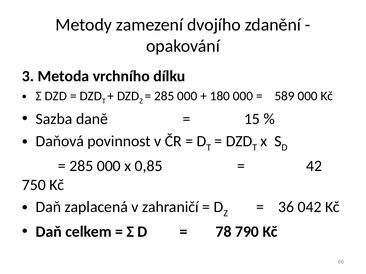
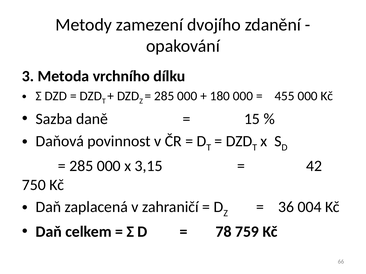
589: 589 -> 455
0,85: 0,85 -> 3,15
042: 042 -> 004
790: 790 -> 759
